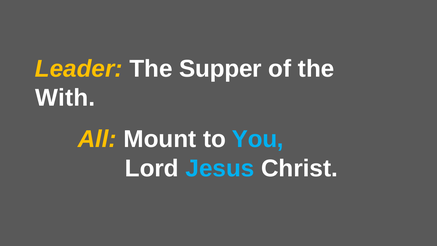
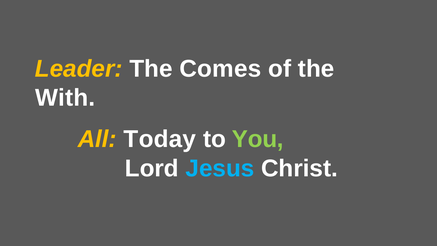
Supper: Supper -> Comes
Mount: Mount -> Today
You colour: light blue -> light green
